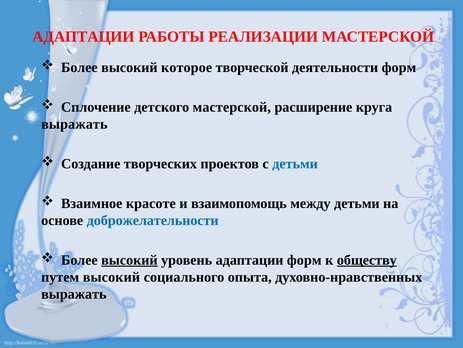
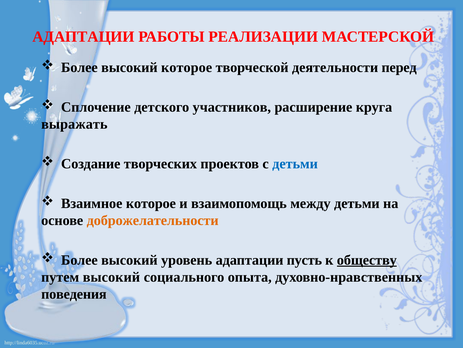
деятельности форм: форм -> перед
детского мастерской: мастерской -> участников
Взаимное красоте: красоте -> которое
доброжелательности colour: blue -> orange
высокий at (129, 260) underline: present -> none
адаптации форм: форм -> пусть
выражать at (74, 293): выражать -> поведения
